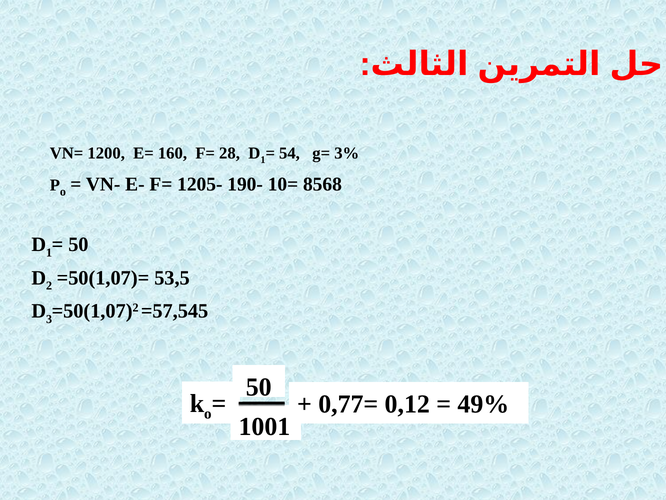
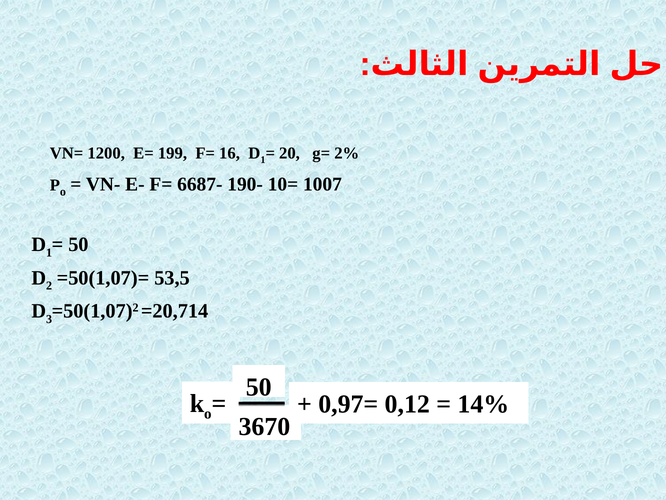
160: 160 -> 199
28: 28 -> 16
54: 54 -> 20
3%: 3% -> 2%
1205-: 1205- -> 6687-
8568: 8568 -> 1007
=57,545: =57,545 -> =20,714
0,77=: 0,77= -> 0,97=
49%: 49% -> 14%
1001: 1001 -> 3670
